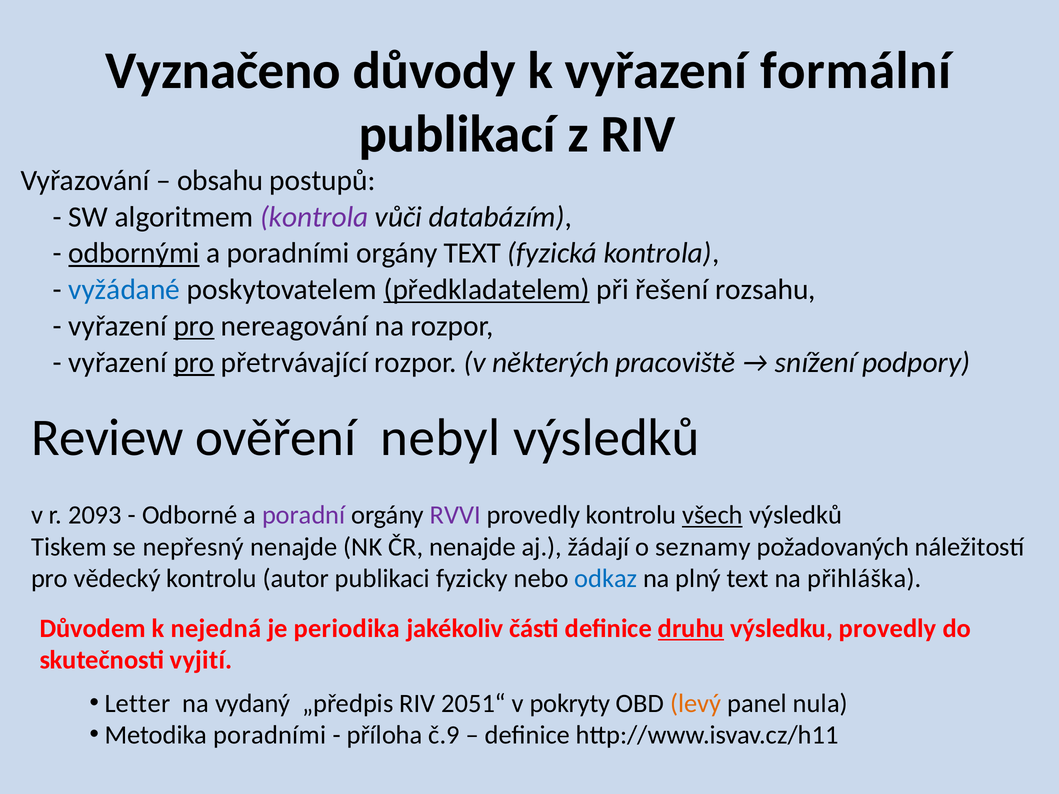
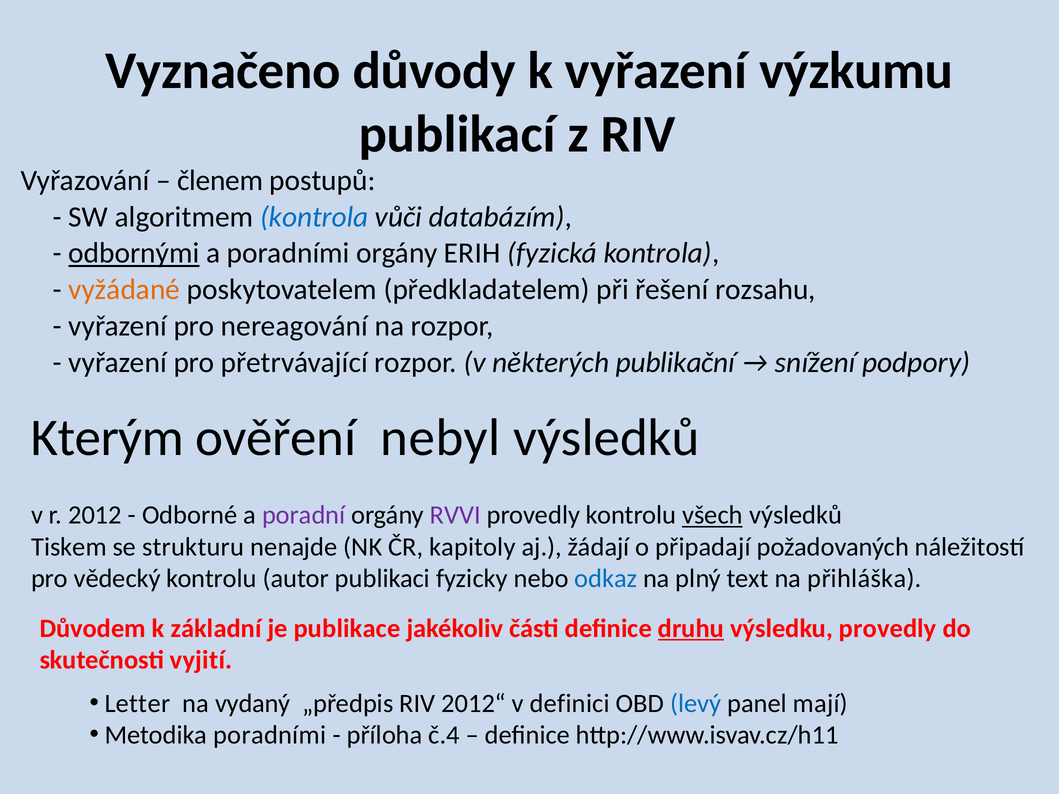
formální: formální -> výzkumu
obsahu: obsahu -> členem
kontrola at (314, 217) colour: purple -> blue
orgány TEXT: TEXT -> ERIH
vyžádané colour: blue -> orange
předkladatelem underline: present -> none
pro at (194, 326) underline: present -> none
pro at (194, 363) underline: present -> none
pracoviště: pracoviště -> publikační
Review: Review -> Kterým
2093: 2093 -> 2012
nepřesný: nepřesný -> strukturu
ČR nenajde: nenajde -> kapitoly
seznamy: seznamy -> připadají
nejedná: nejedná -> základní
periodika: periodika -> publikace
2051“: 2051“ -> 2012“
pokryty: pokryty -> definici
levý colour: orange -> blue
nula: nula -> mají
č.9: č.9 -> č.4
